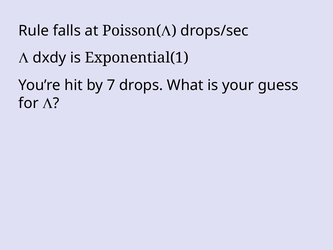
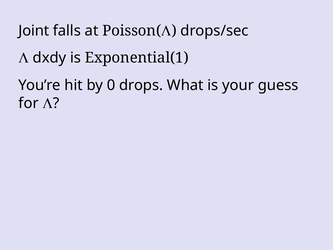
Rule: Rule -> Joint
7: 7 -> 0
